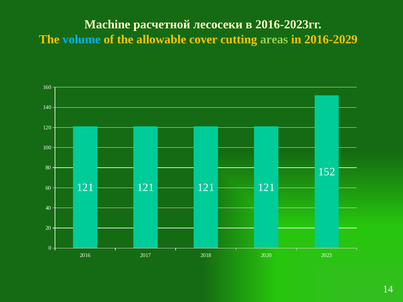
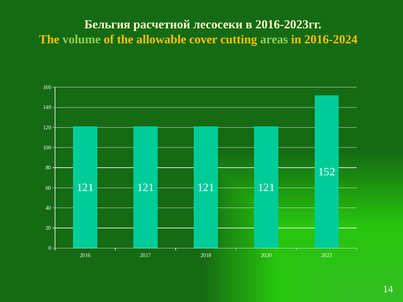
Machine: Machine -> Бельгия
volume colour: light blue -> light green
2016-2029: 2016-2029 -> 2016-2024
